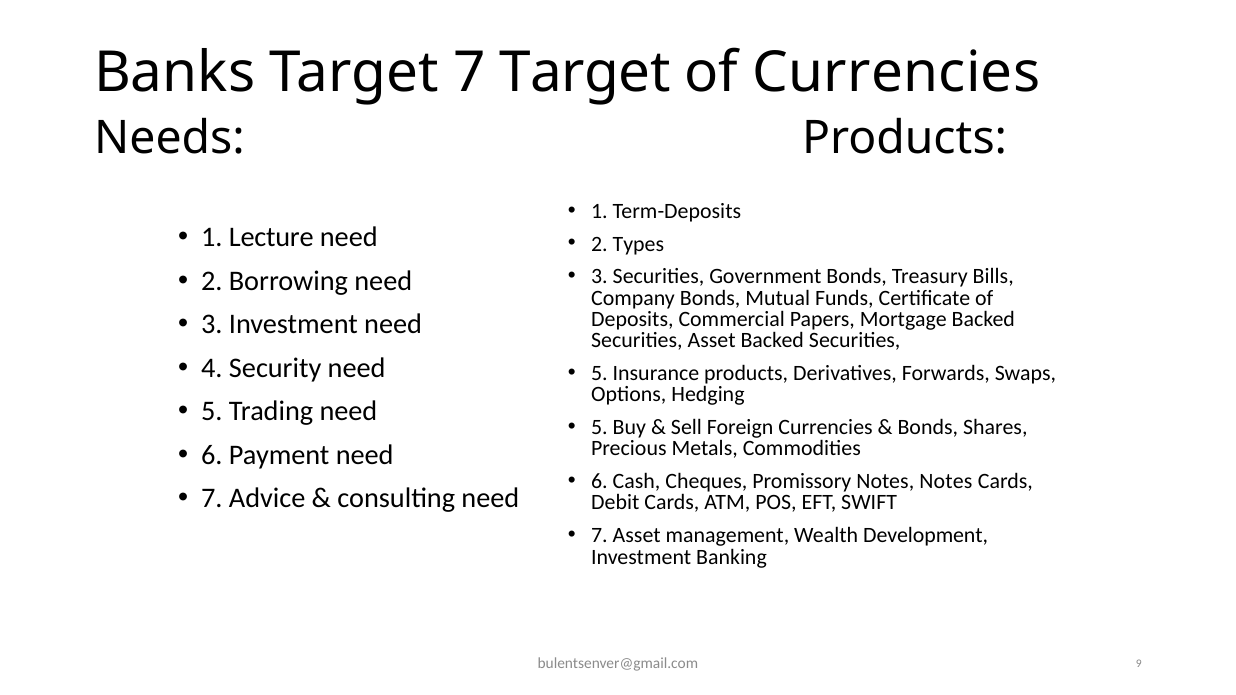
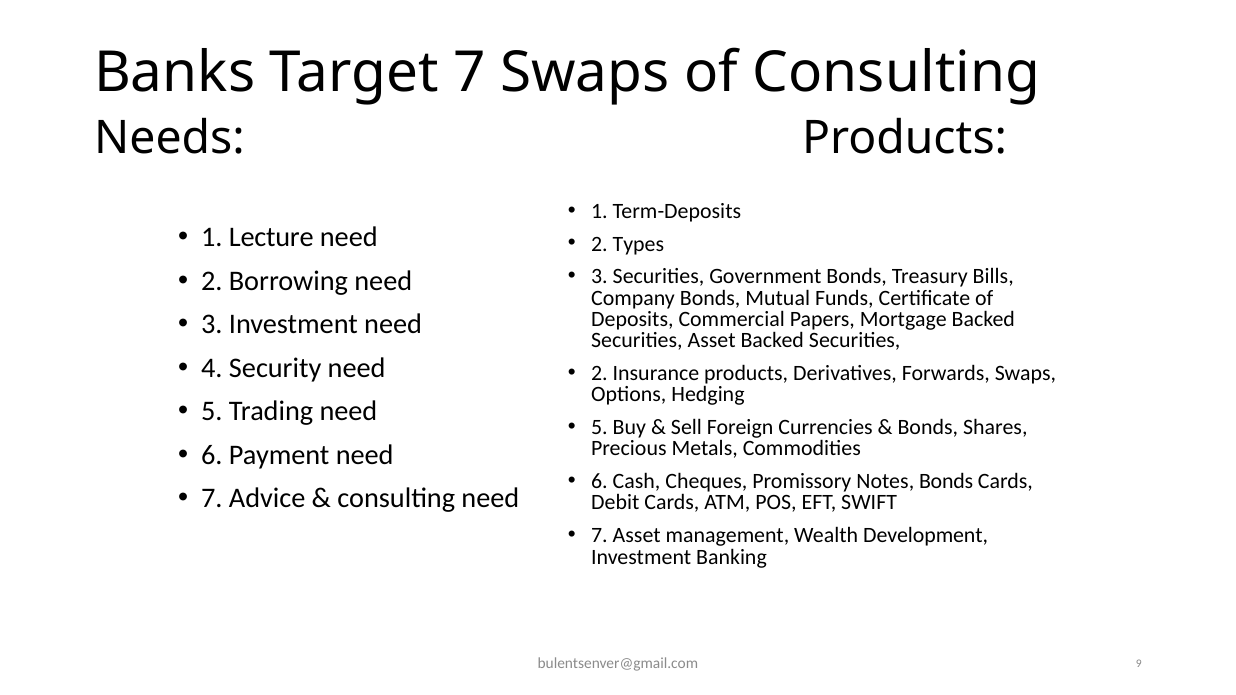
7 Target: Target -> Swaps
of Currencies: Currencies -> Consulting
5 at (599, 373): 5 -> 2
Notes Notes: Notes -> Bonds
